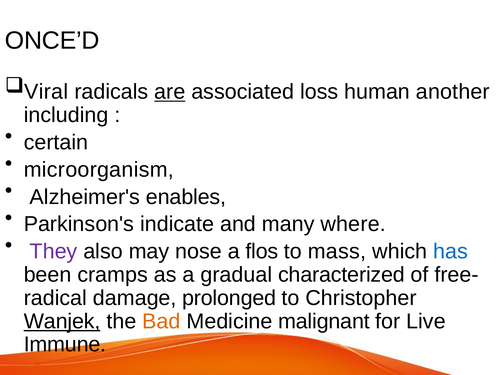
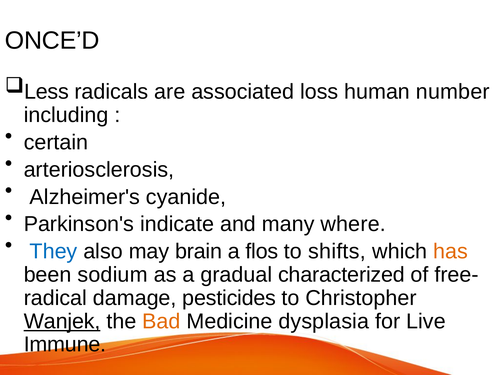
Viral: Viral -> Less
are underline: present -> none
another: another -> number
microorganism: microorganism -> arteriosclerosis
enables: enables -> cyanide
They colour: purple -> blue
nose: nose -> brain
mass: mass -> shifts
has colour: blue -> orange
cramps: cramps -> sodium
prolonged: prolonged -> pesticides
malignant: malignant -> dysplasia
